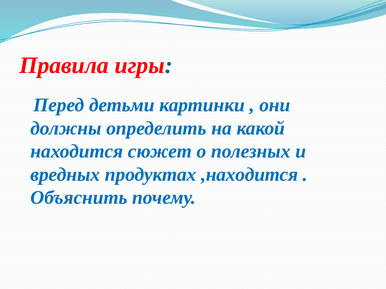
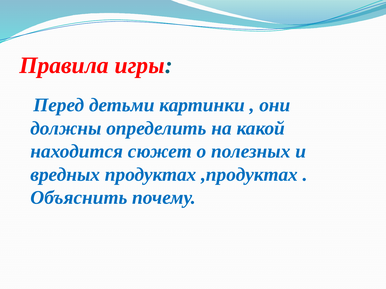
,находится: ,находится -> ,продуктах
